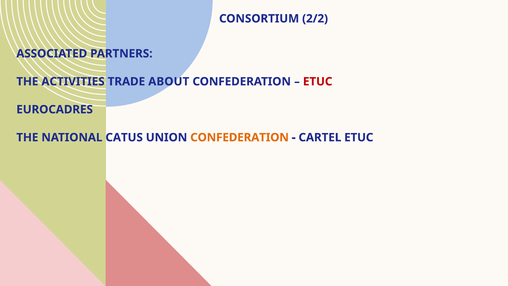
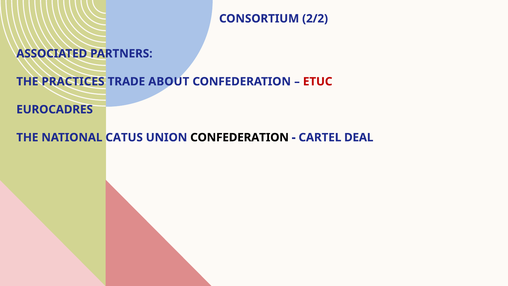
ACTIVITIES: ACTIVITIES -> PRACTICES
CONFEDERATION at (240, 137) colour: orange -> black
CARTEL ETUC: ETUC -> DEAL
